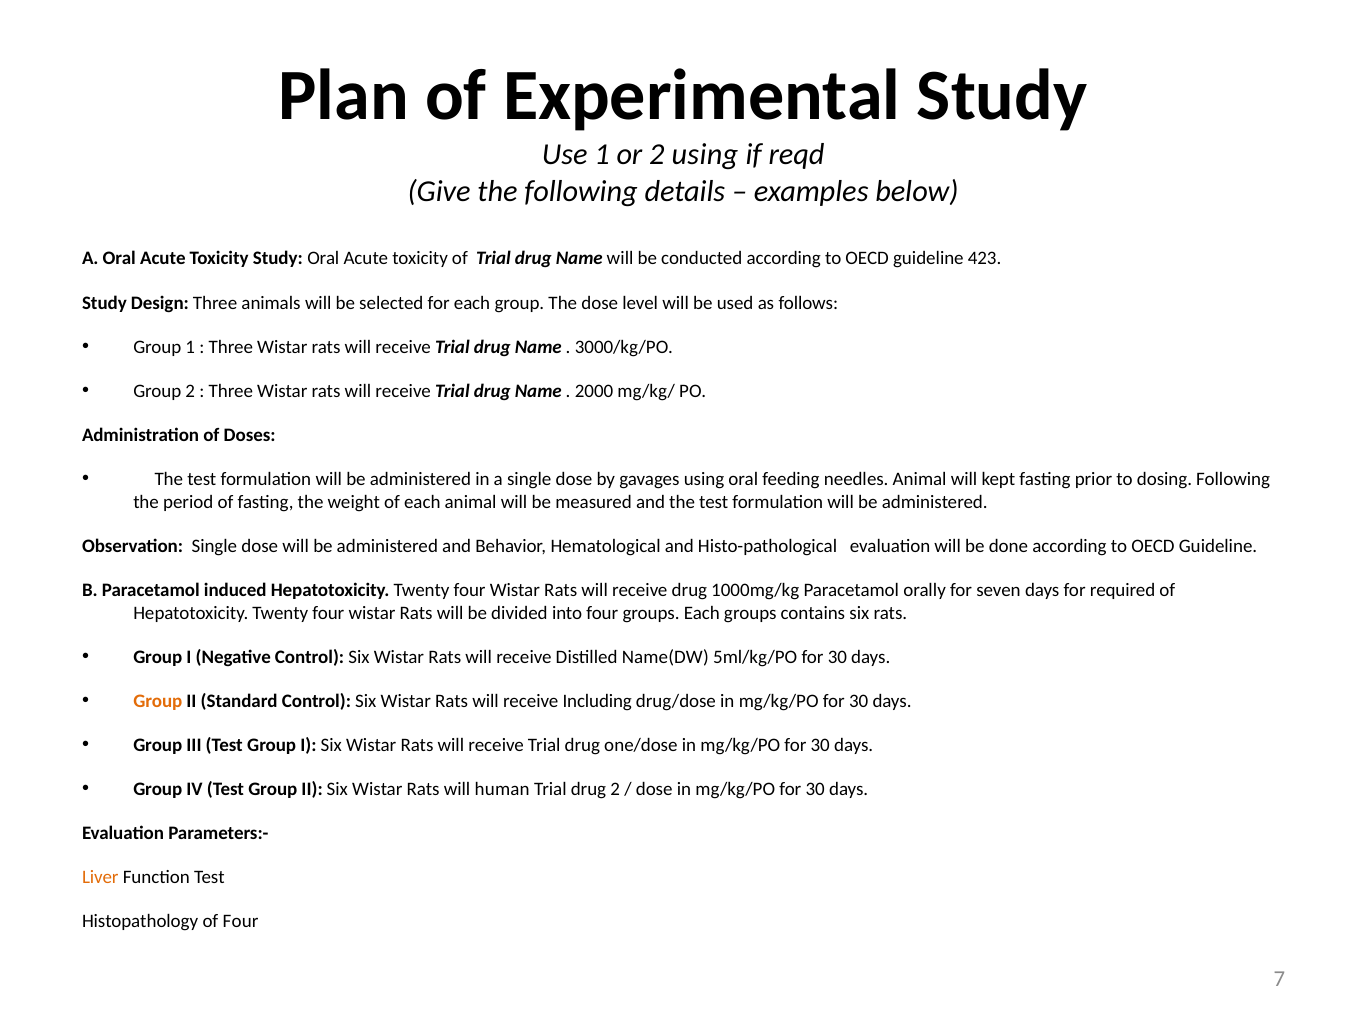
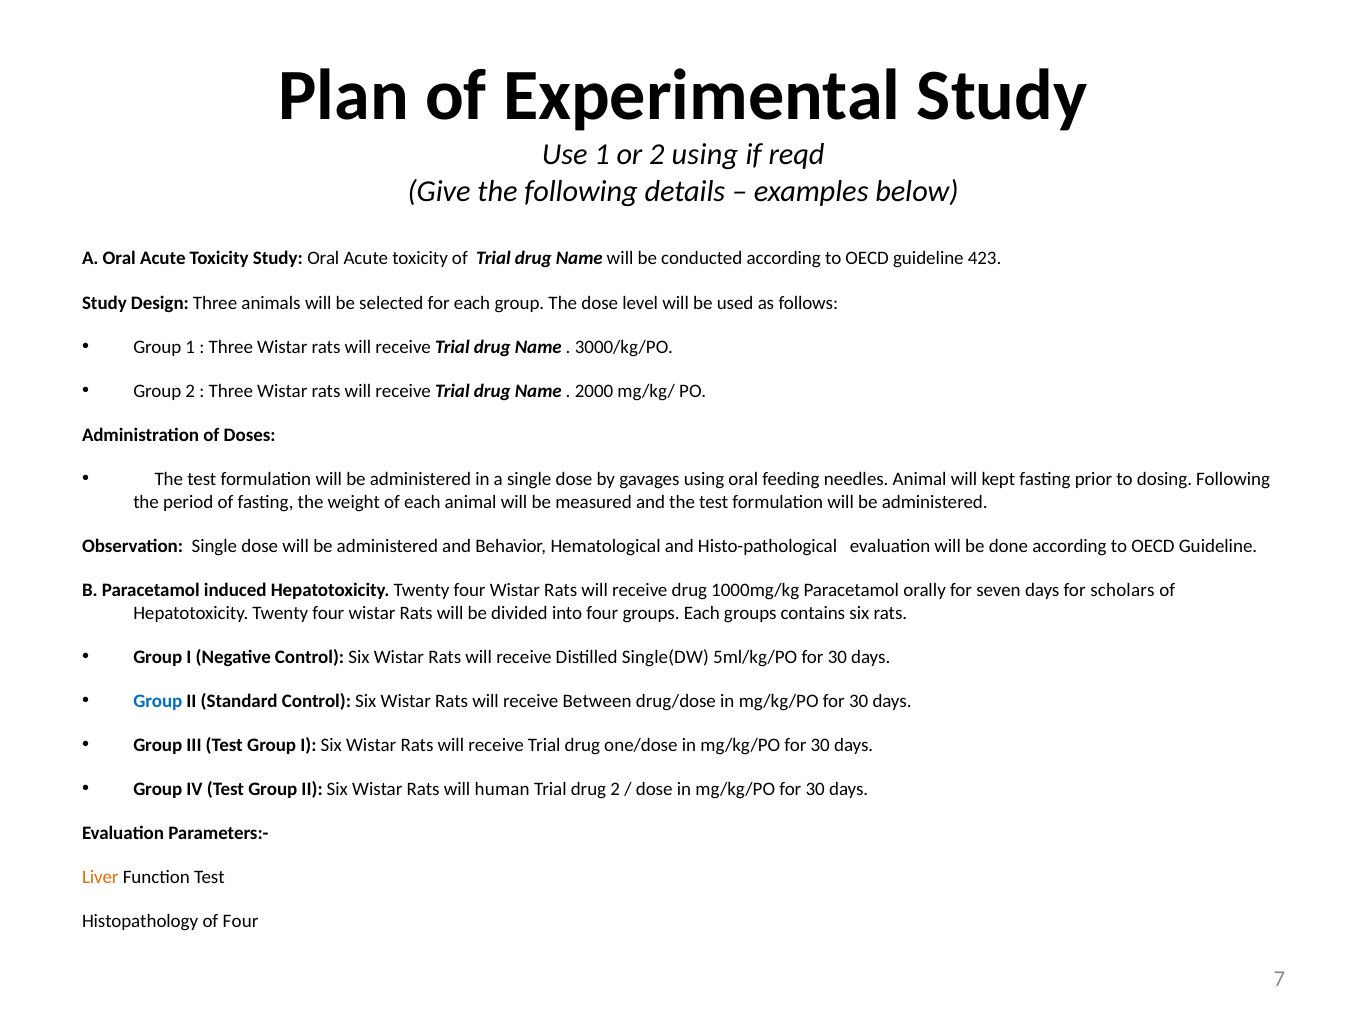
required: required -> scholars
Name(DW: Name(DW -> Single(DW
Group at (158, 701) colour: orange -> blue
Including: Including -> Between
